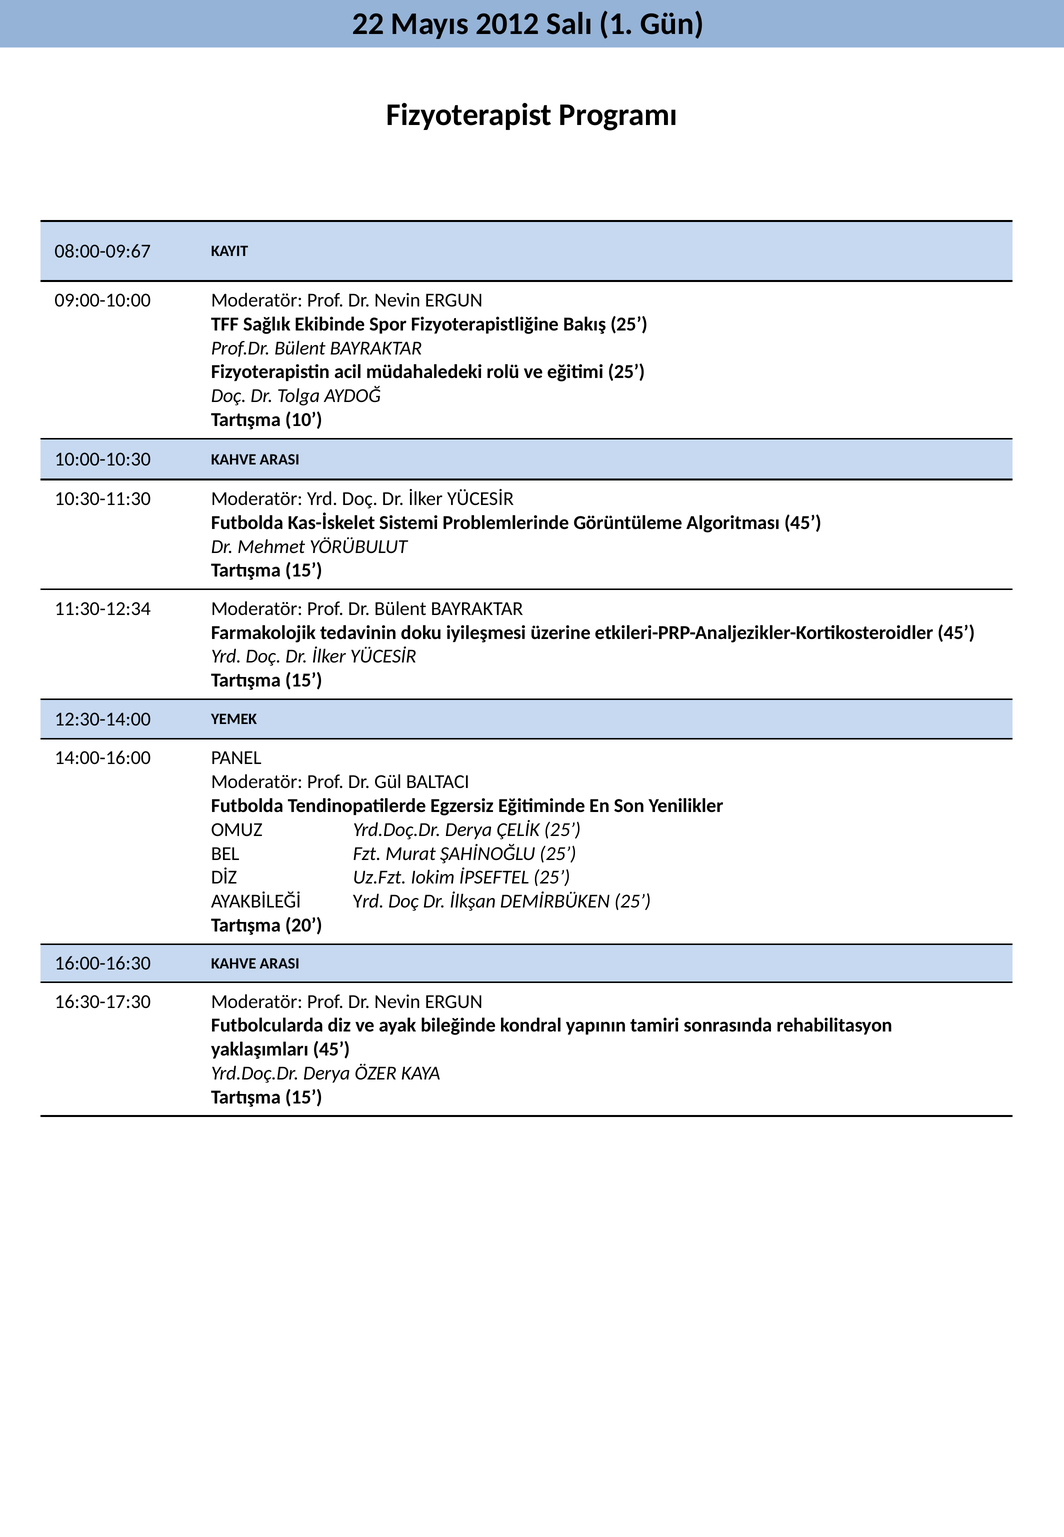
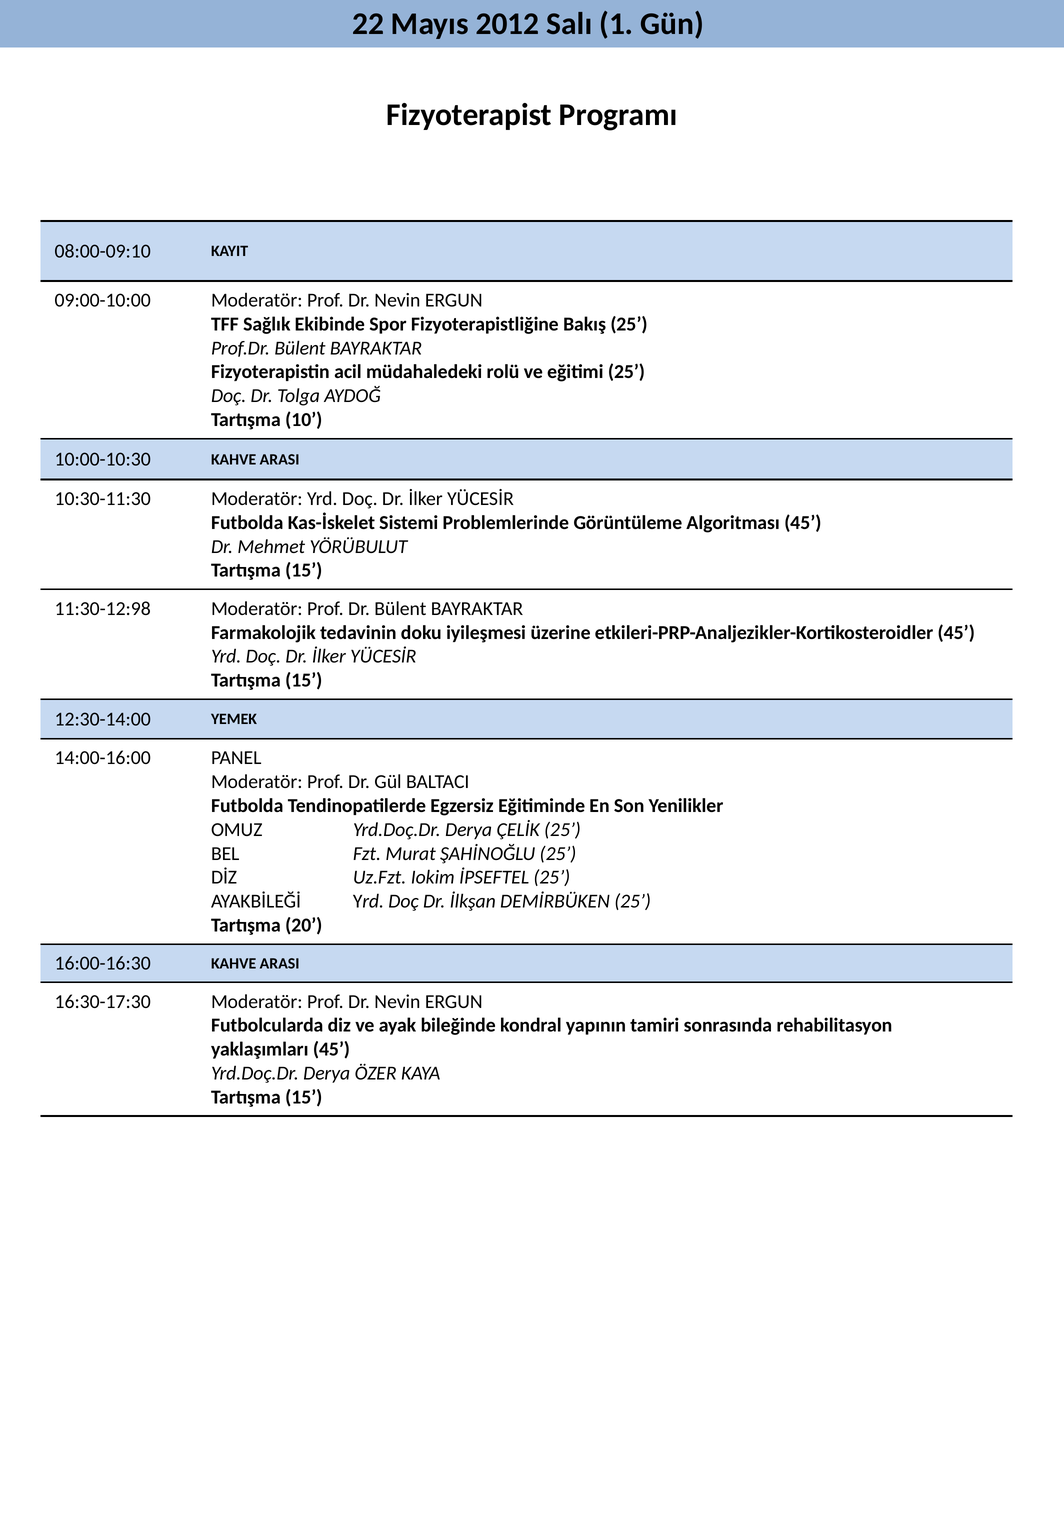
08:00-09:67: 08:00-09:67 -> 08:00-09:10
11:30-12:34: 11:30-12:34 -> 11:30-12:98
